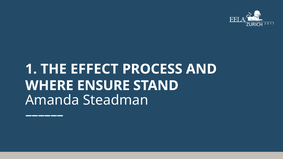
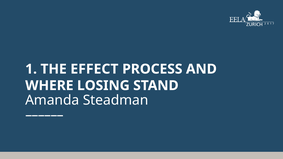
ENSURE: ENSURE -> LOSING
